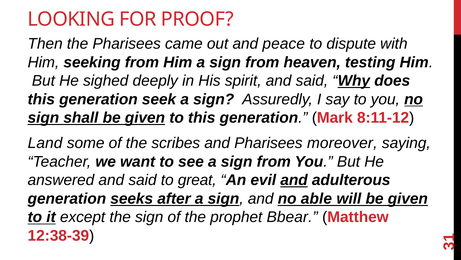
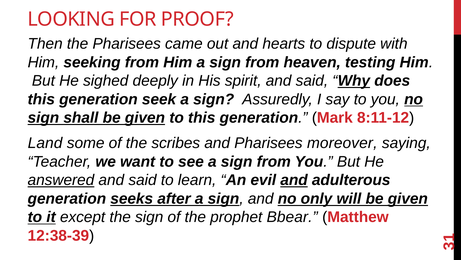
peace: peace -> hearts
answered underline: none -> present
great: great -> learn
able: able -> only
